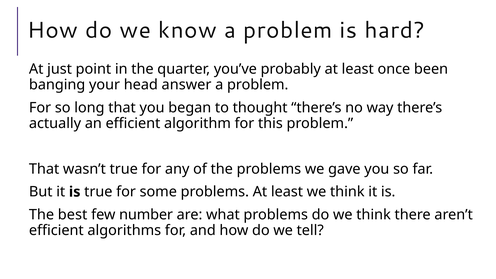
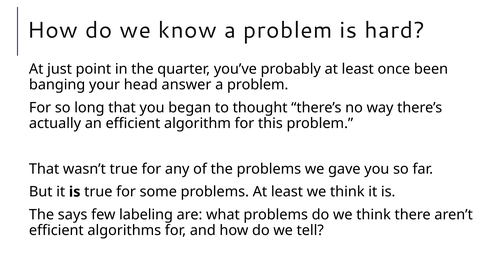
best: best -> says
number: number -> labeling
